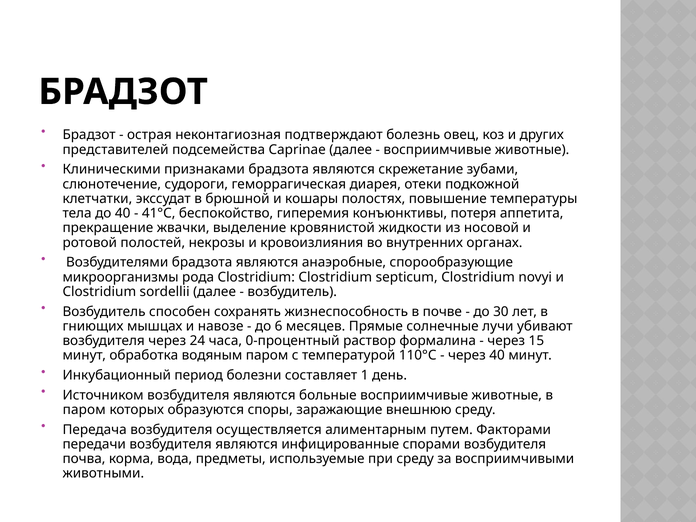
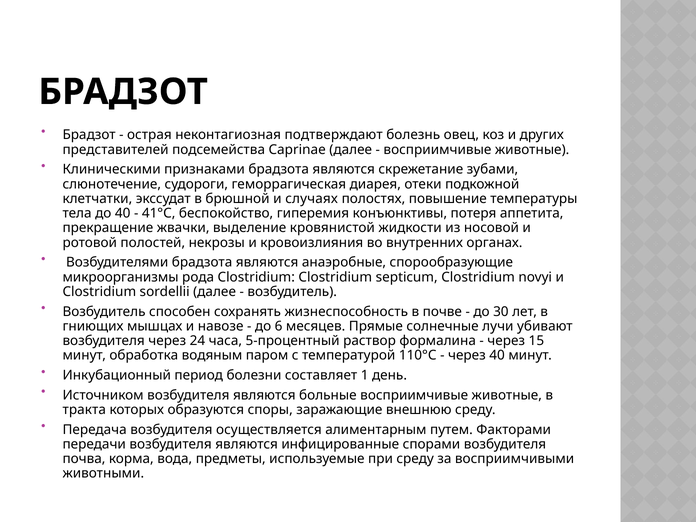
кошары: кошары -> случаях
0-процентный: 0-процентный -> 5-процентный
паром at (84, 410): паром -> тракта
